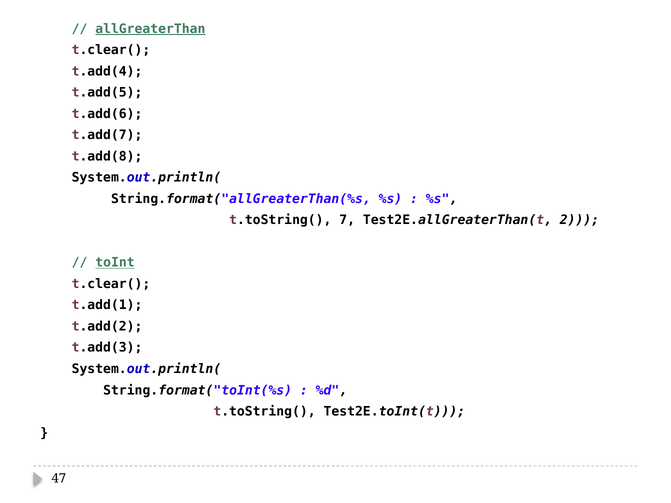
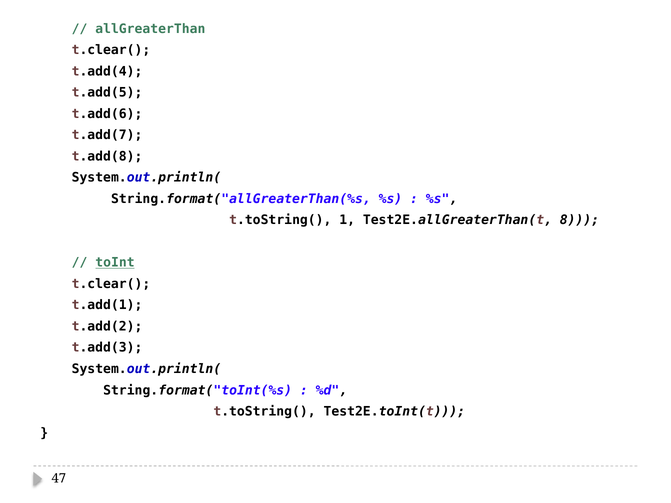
allGreaterThan underline: present -> none
7: 7 -> 1
2: 2 -> 8
